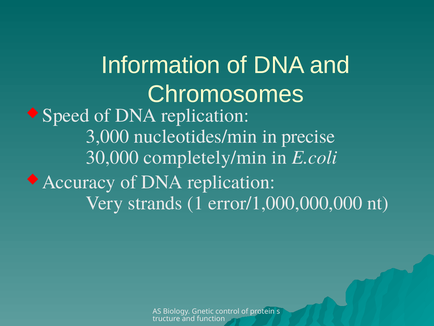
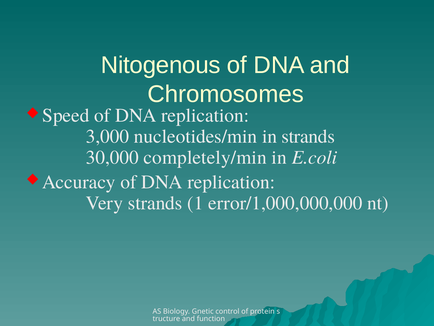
Information: Information -> Nitogenous
in precise: precise -> strands
